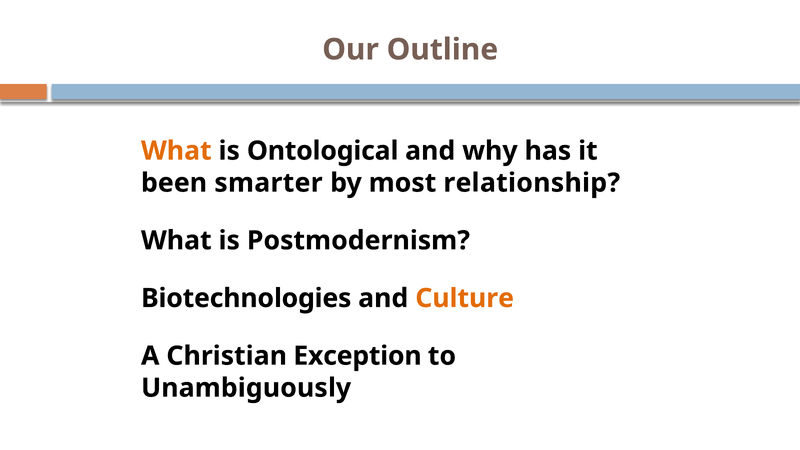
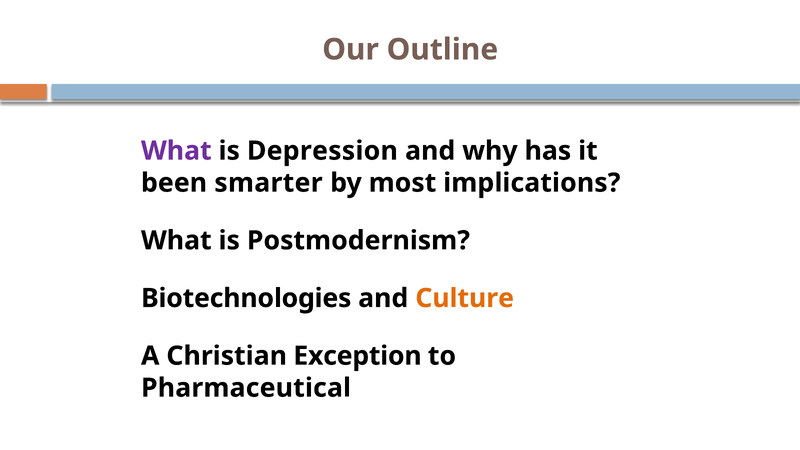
What at (176, 151) colour: orange -> purple
Ontological: Ontological -> Depression
relationship: relationship -> implications
Unambiguously: Unambiguously -> Pharmaceutical
